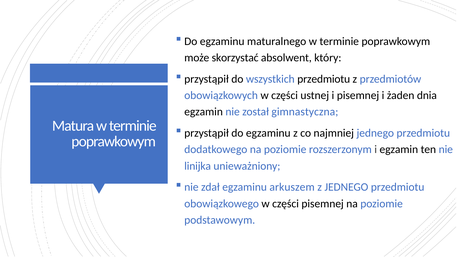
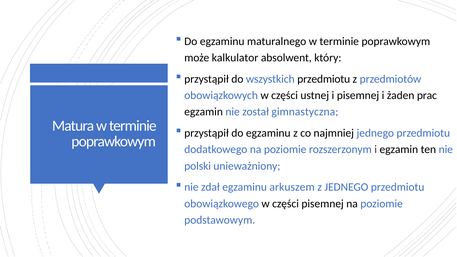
skorzystać: skorzystać -> kalkulator
dnia: dnia -> prac
linijka: linijka -> polski
